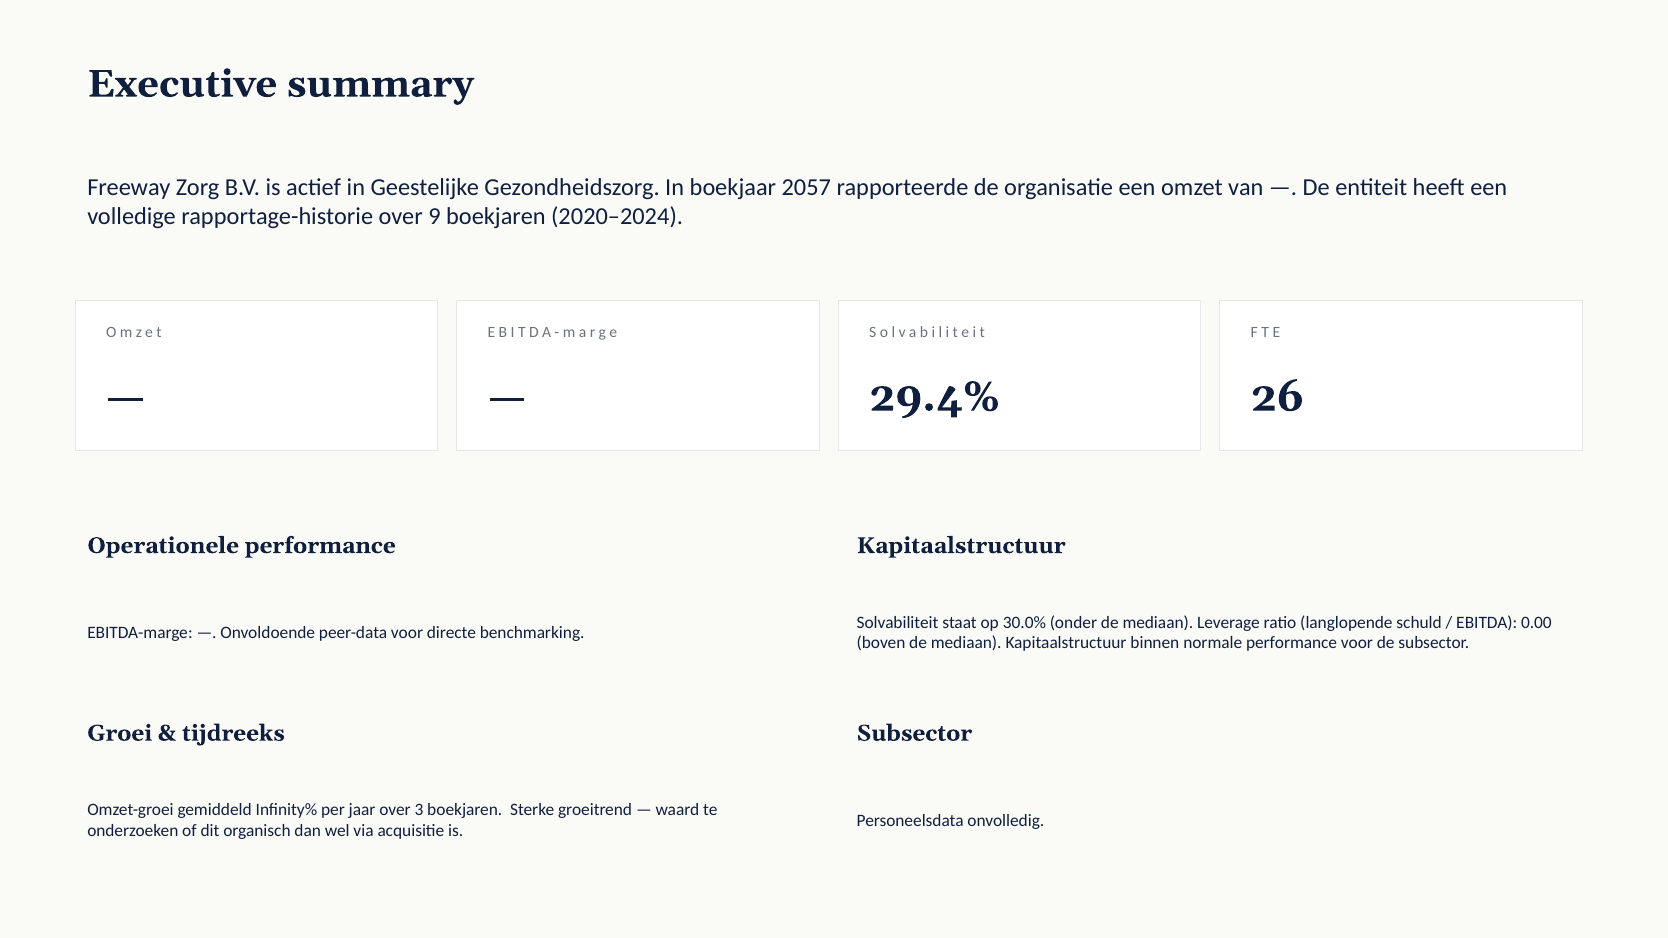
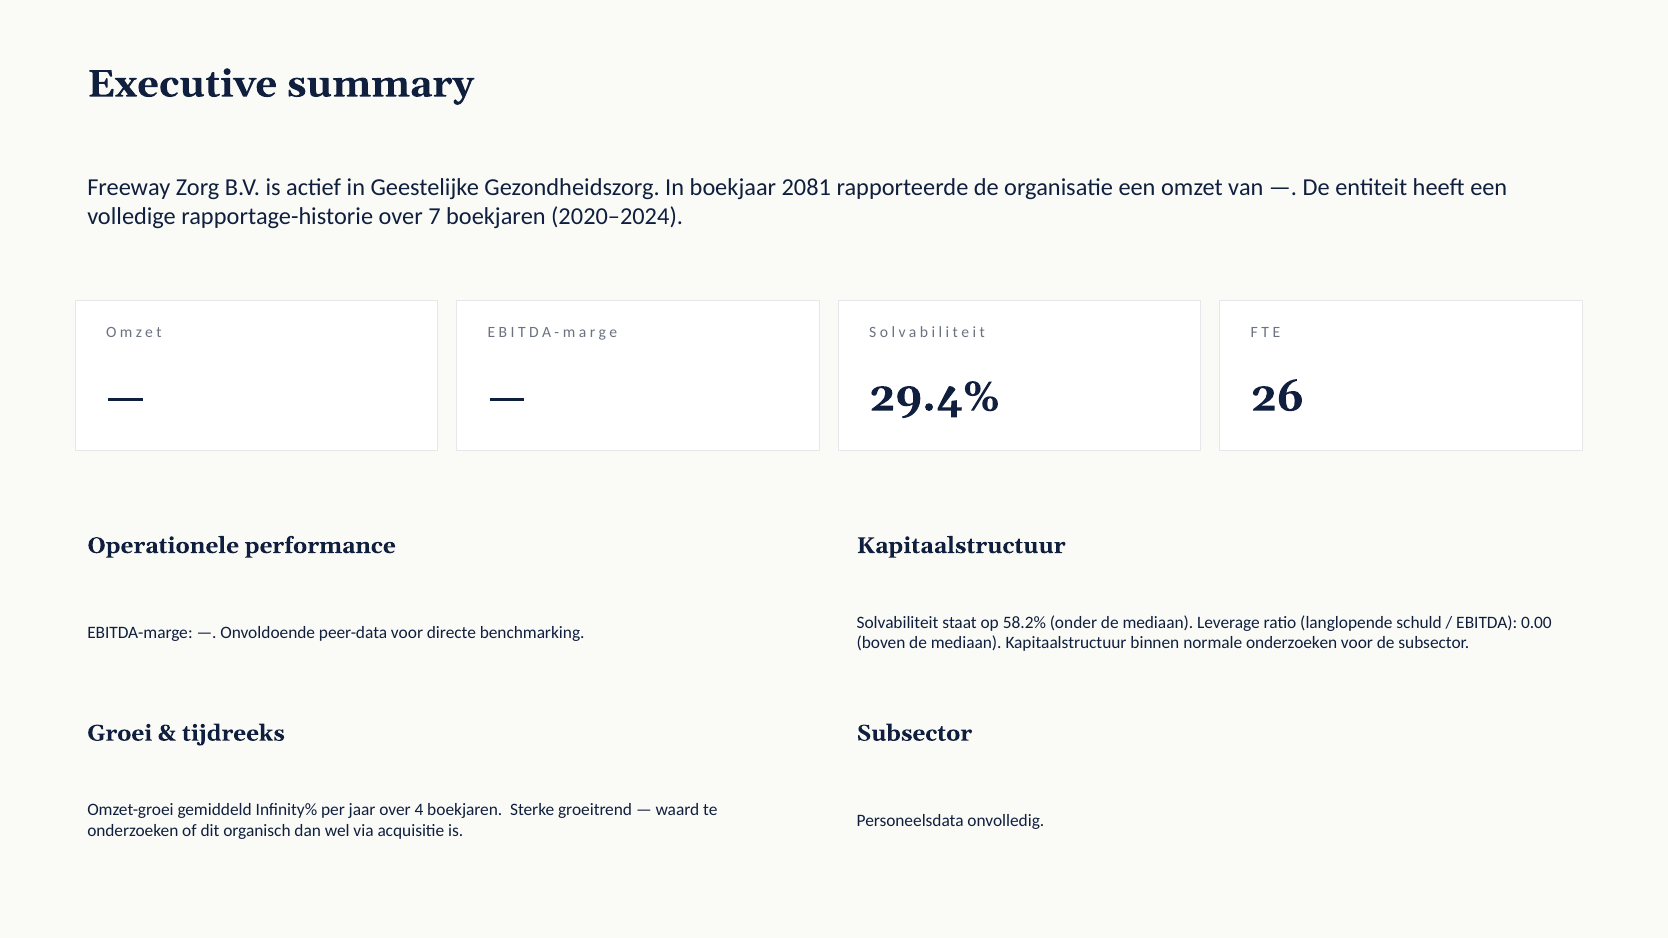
2057: 2057 -> 2081
9: 9 -> 7
30.0%: 30.0% -> 58.2%
normale performance: performance -> onderzoeken
3: 3 -> 4
